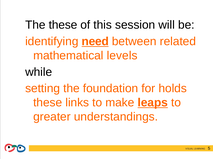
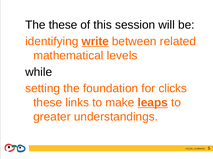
need: need -> write
holds: holds -> clicks
